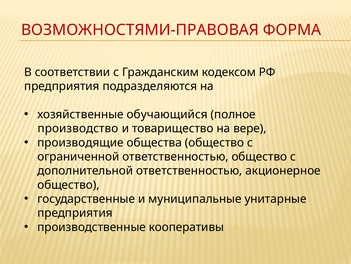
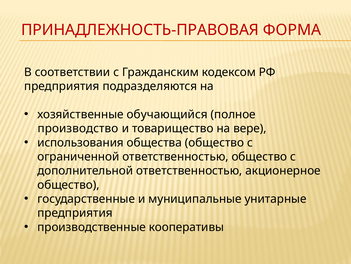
ВОЗМОЖНОСТЯМИ-ПРАВОВАЯ: ВОЗМОЖНОСТЯМИ-ПРАВОВАЯ -> ПРИНАДЛЕЖНОСТЬ-ПРАВОВАЯ
производящие: производящие -> использования
